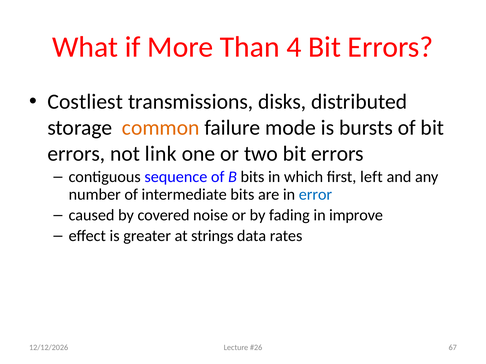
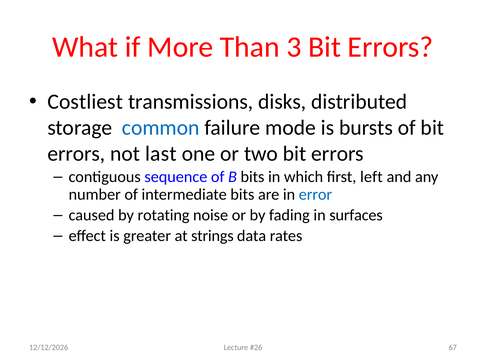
4: 4 -> 3
common colour: orange -> blue
link: link -> last
covered: covered -> rotating
improve: improve -> surfaces
